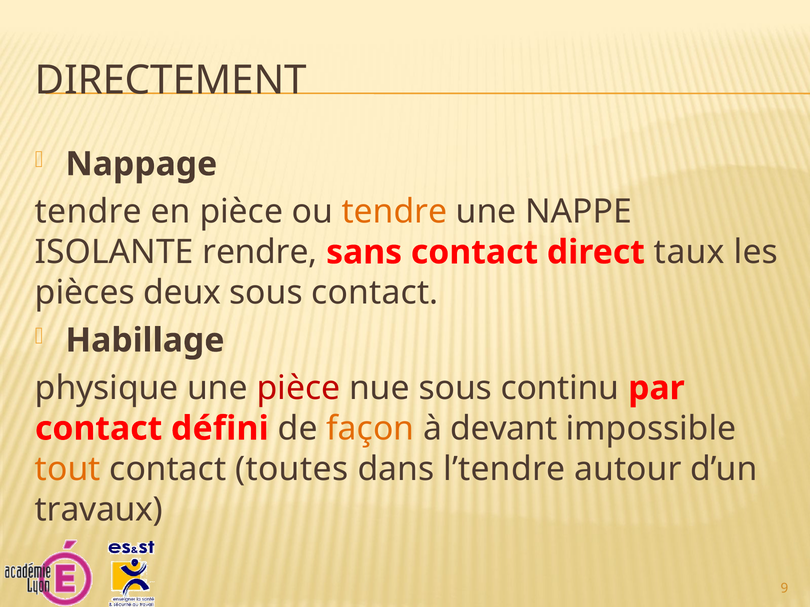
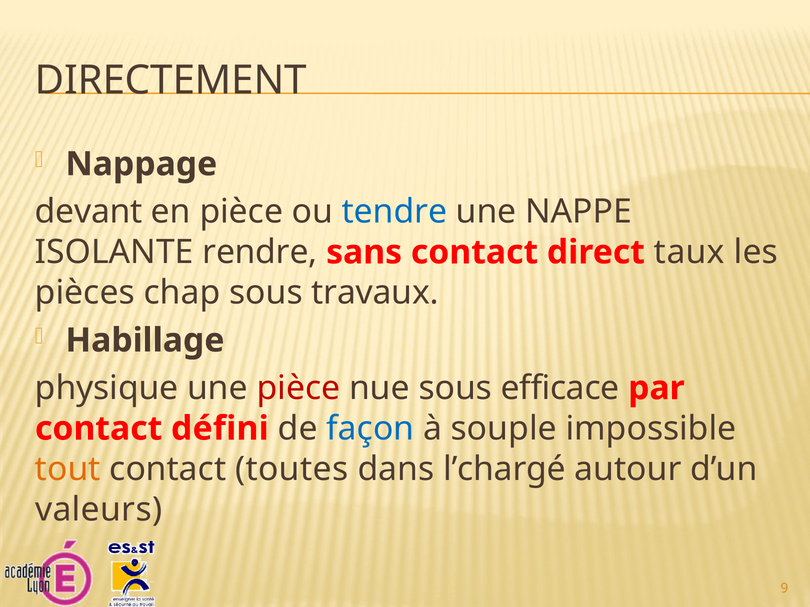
tendre at (88, 212): tendre -> devant
tendre at (395, 212) colour: orange -> blue
deux: deux -> chap
sous contact: contact -> travaux
continu: continu -> efficace
façon colour: orange -> blue
devant: devant -> souple
l’tendre: l’tendre -> l’chargé
travaux: travaux -> valeurs
